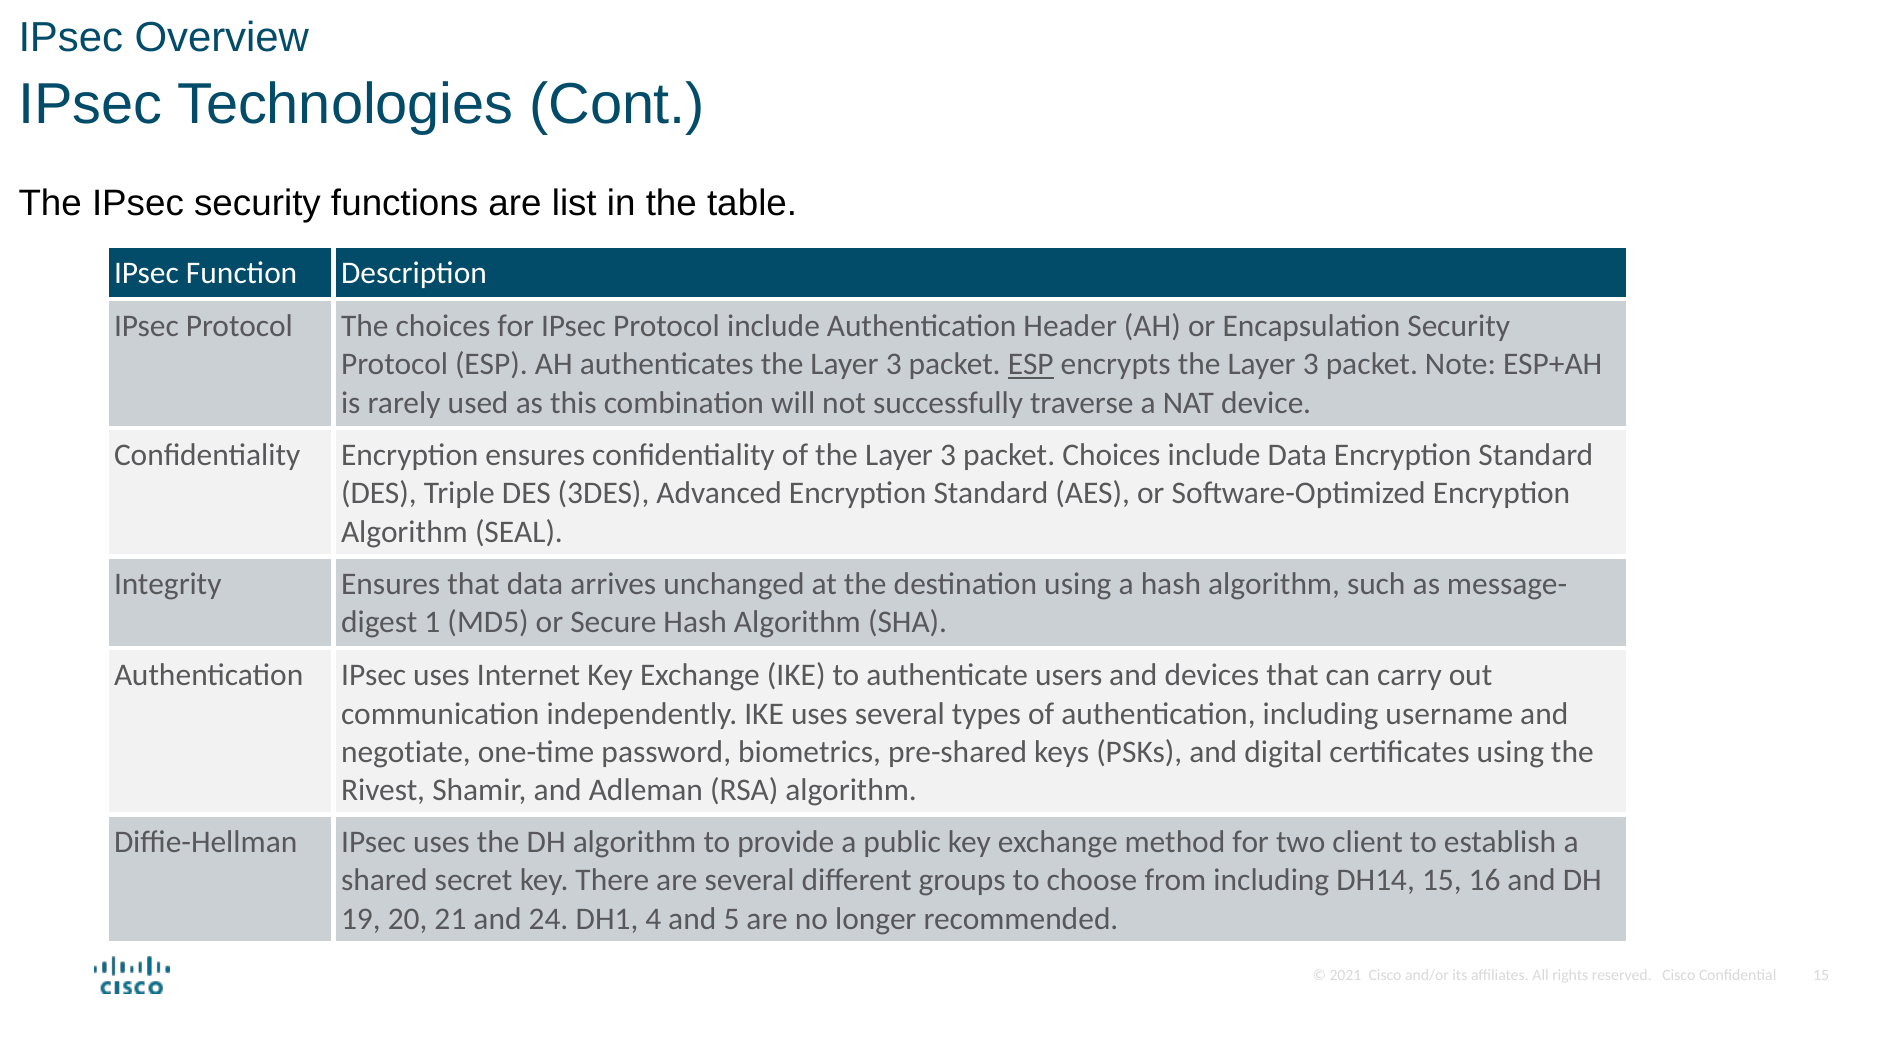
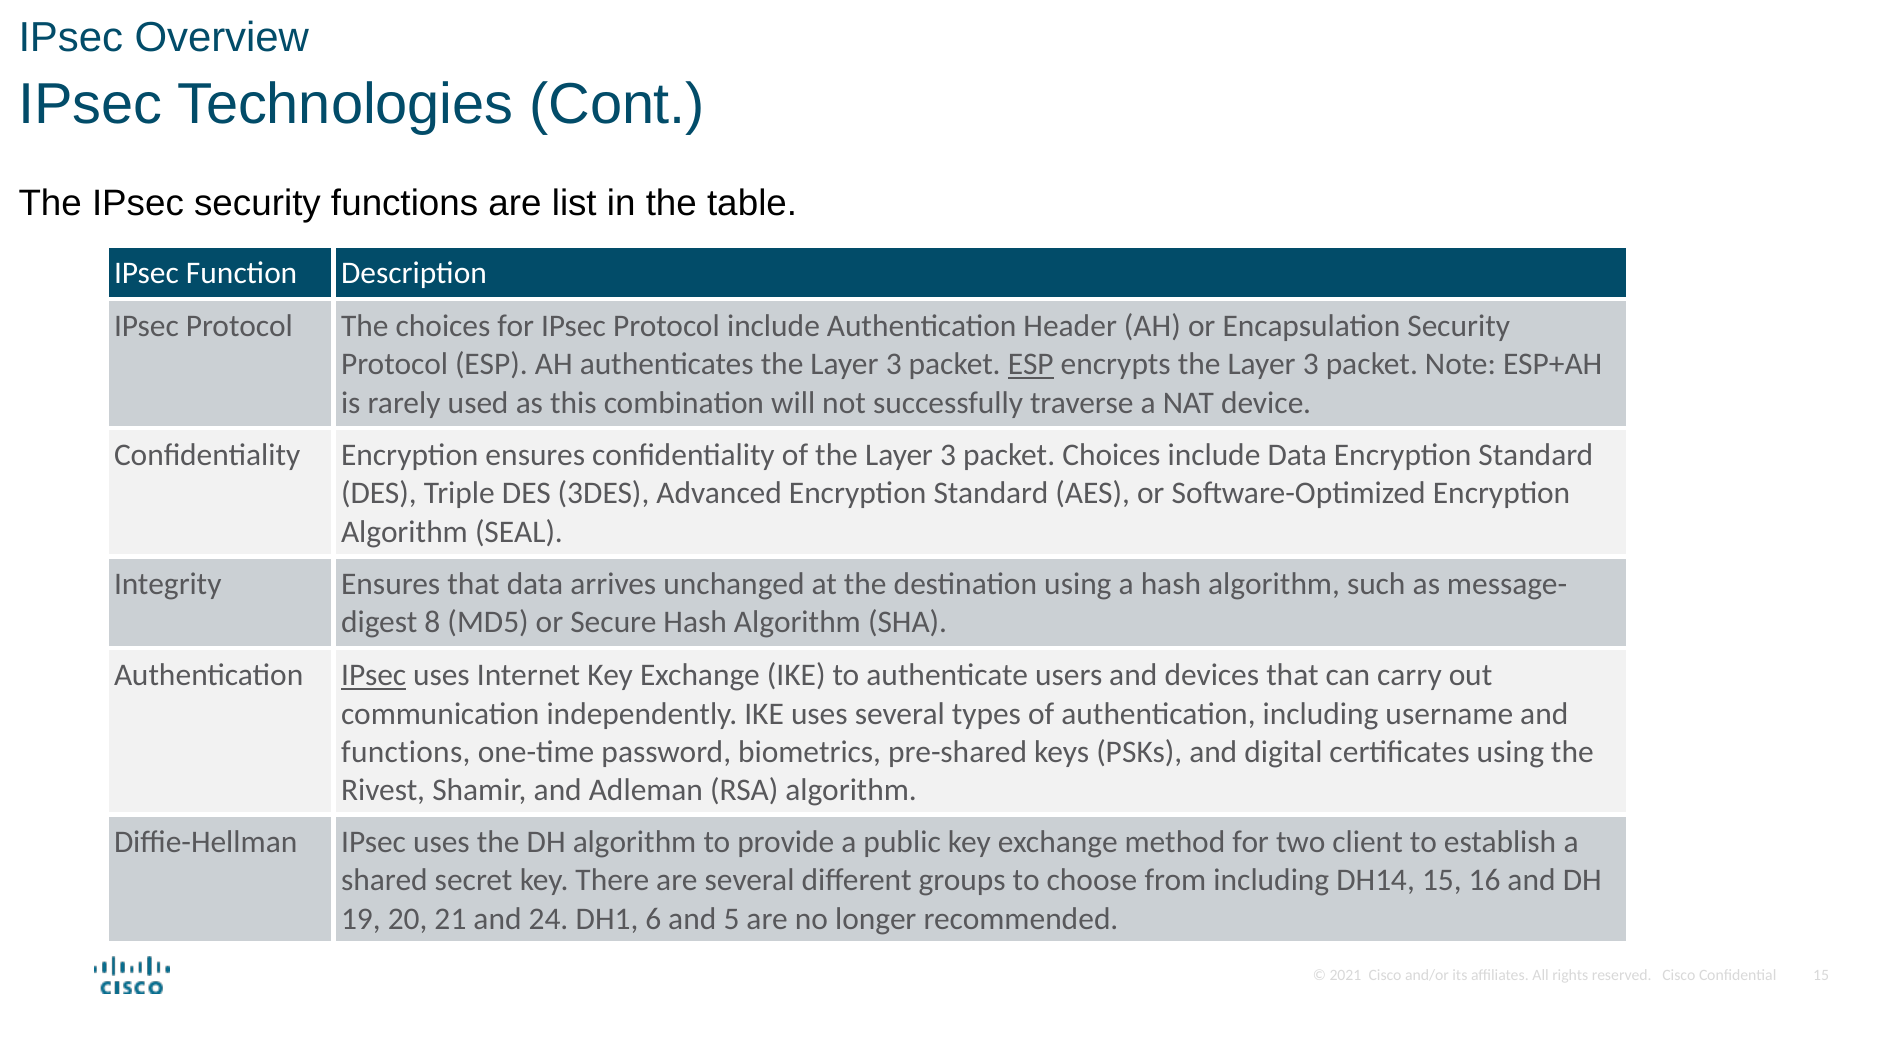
1: 1 -> 8
IPsec at (374, 676) underline: none -> present
negotiate at (406, 752): negotiate -> functions
4: 4 -> 6
